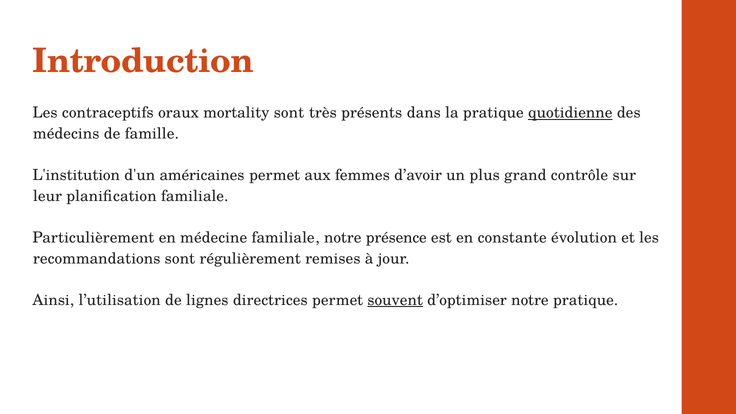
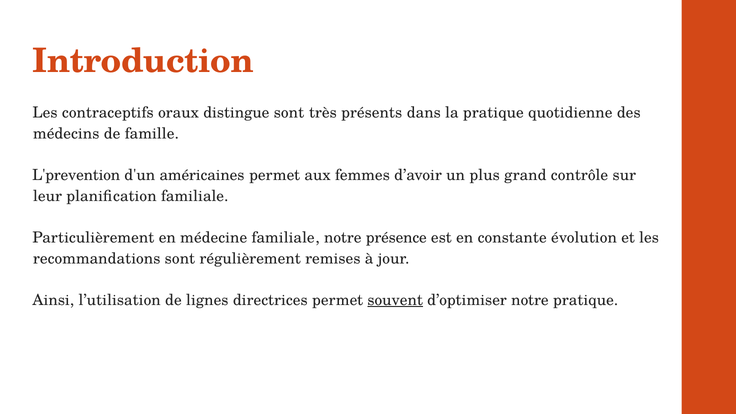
mortality: mortality -> distingue
quotidienne underline: present -> none
L'institution: L'institution -> L'prevention
